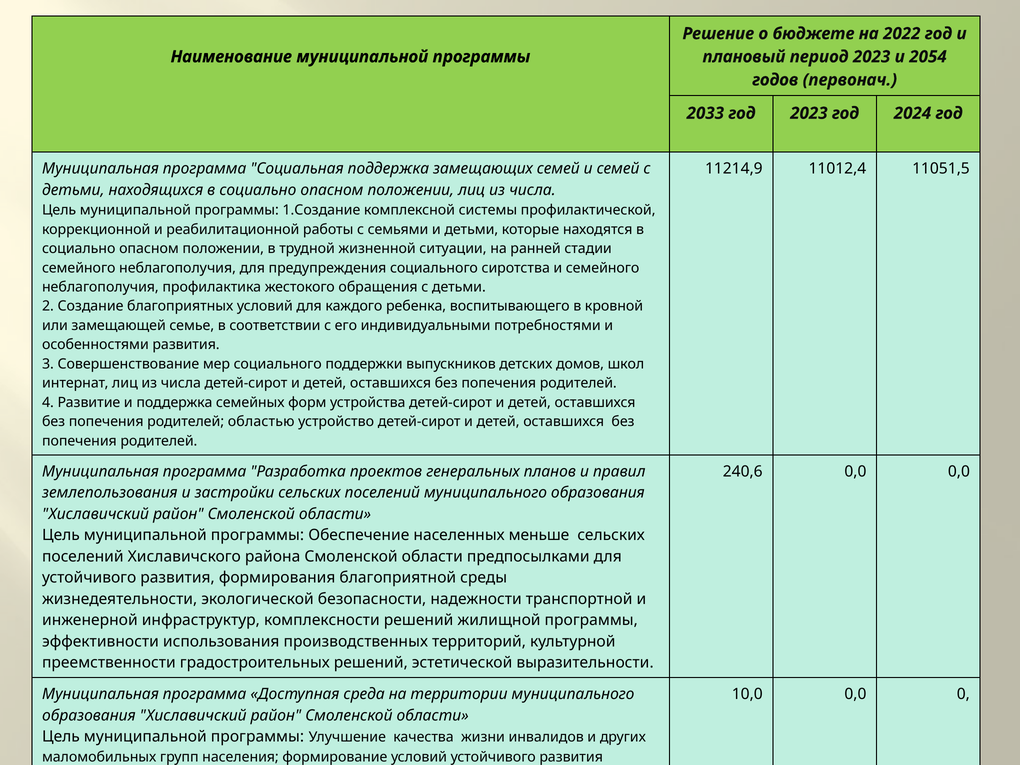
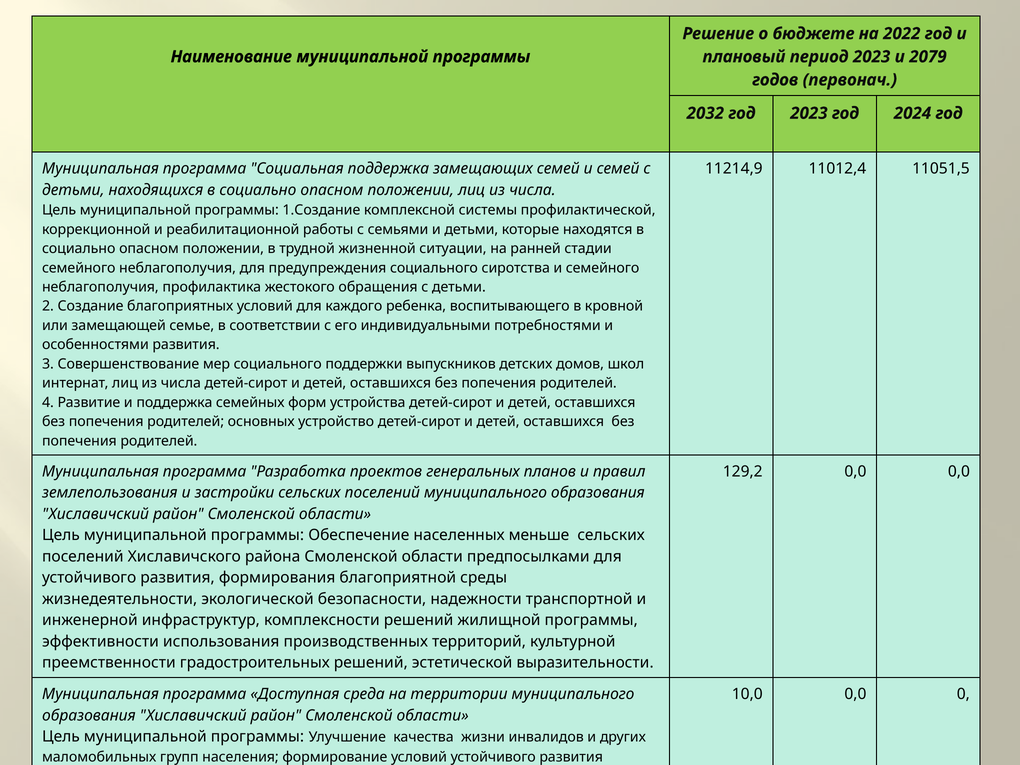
2054: 2054 -> 2079
2033: 2033 -> 2032
областью: областью -> основных
240,6: 240,6 -> 129,2
